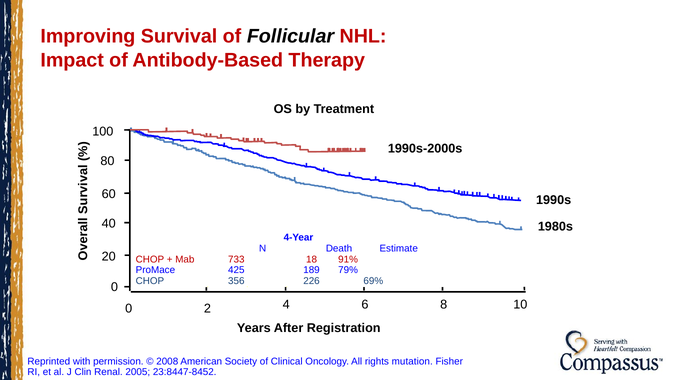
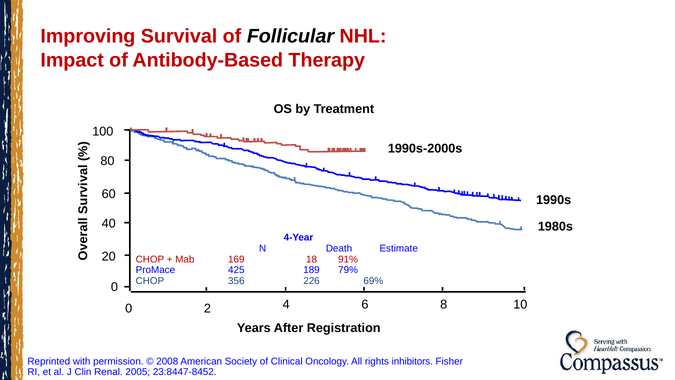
733: 733 -> 169
mutation: mutation -> inhibitors
